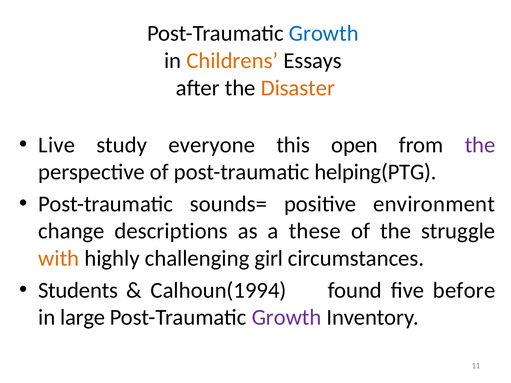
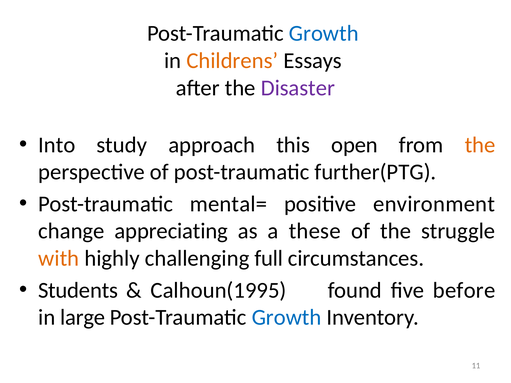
Disaster colour: orange -> purple
Live: Live -> Into
everyone: everyone -> approach
the at (480, 145) colour: purple -> orange
helping(PTG: helping(PTG -> further(PTG
sounds=: sounds= -> mental=
descriptions: descriptions -> appreciating
girl: girl -> full
Calhoun(1994: Calhoun(1994 -> Calhoun(1995
Growth at (287, 318) colour: purple -> blue
